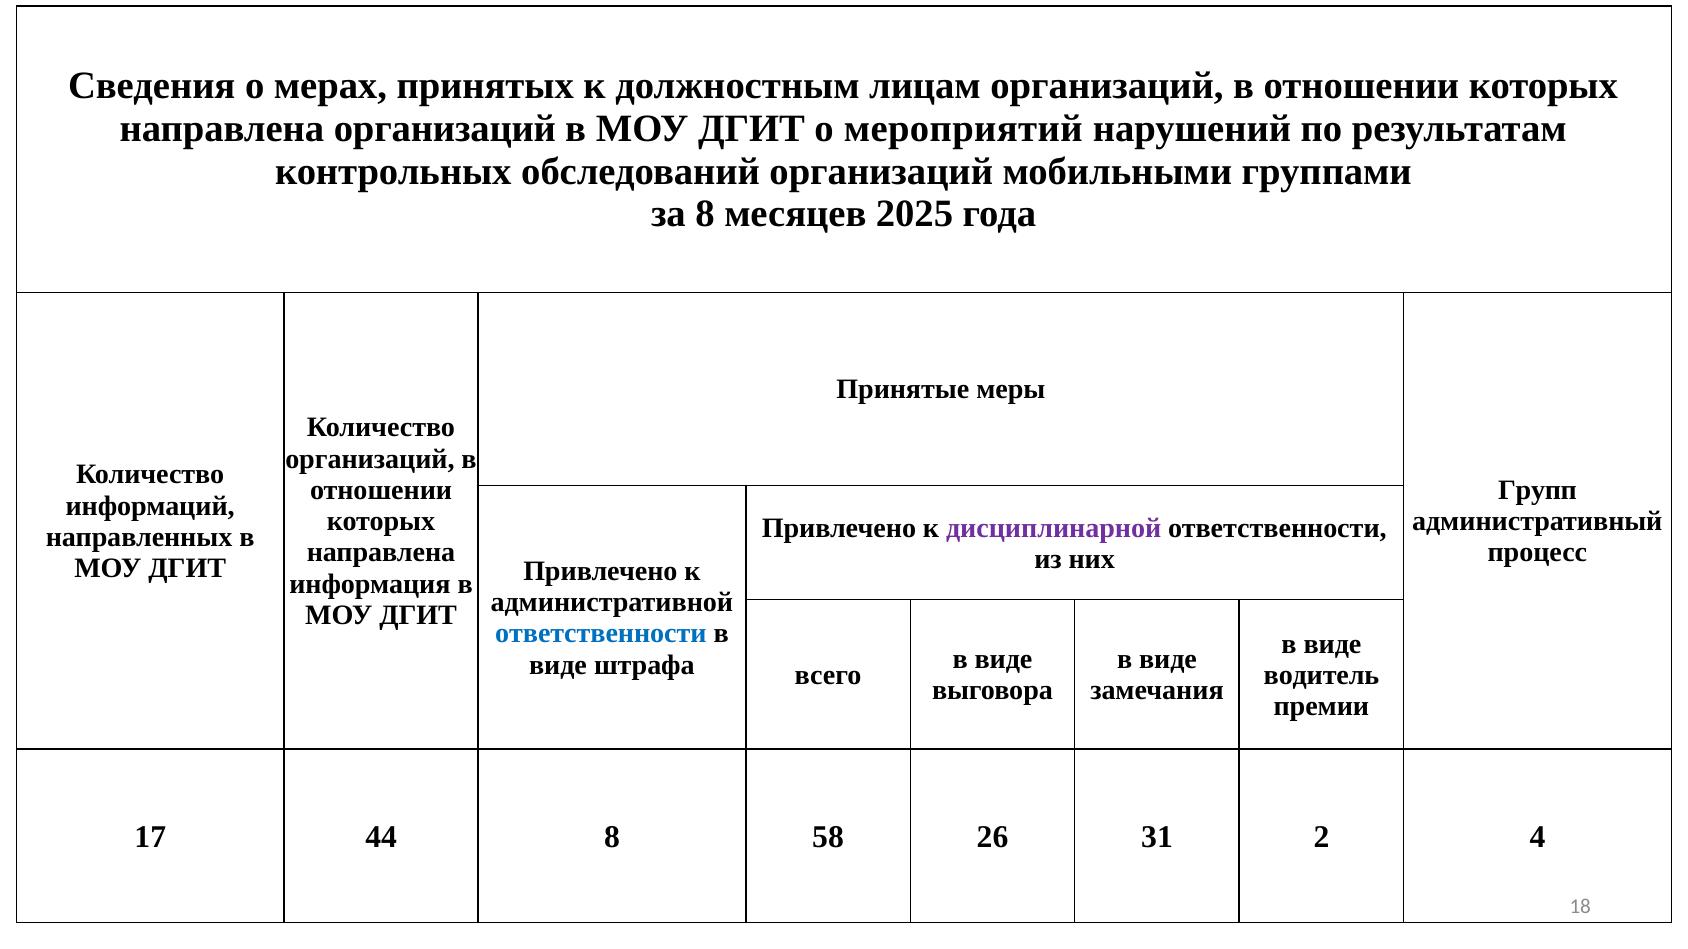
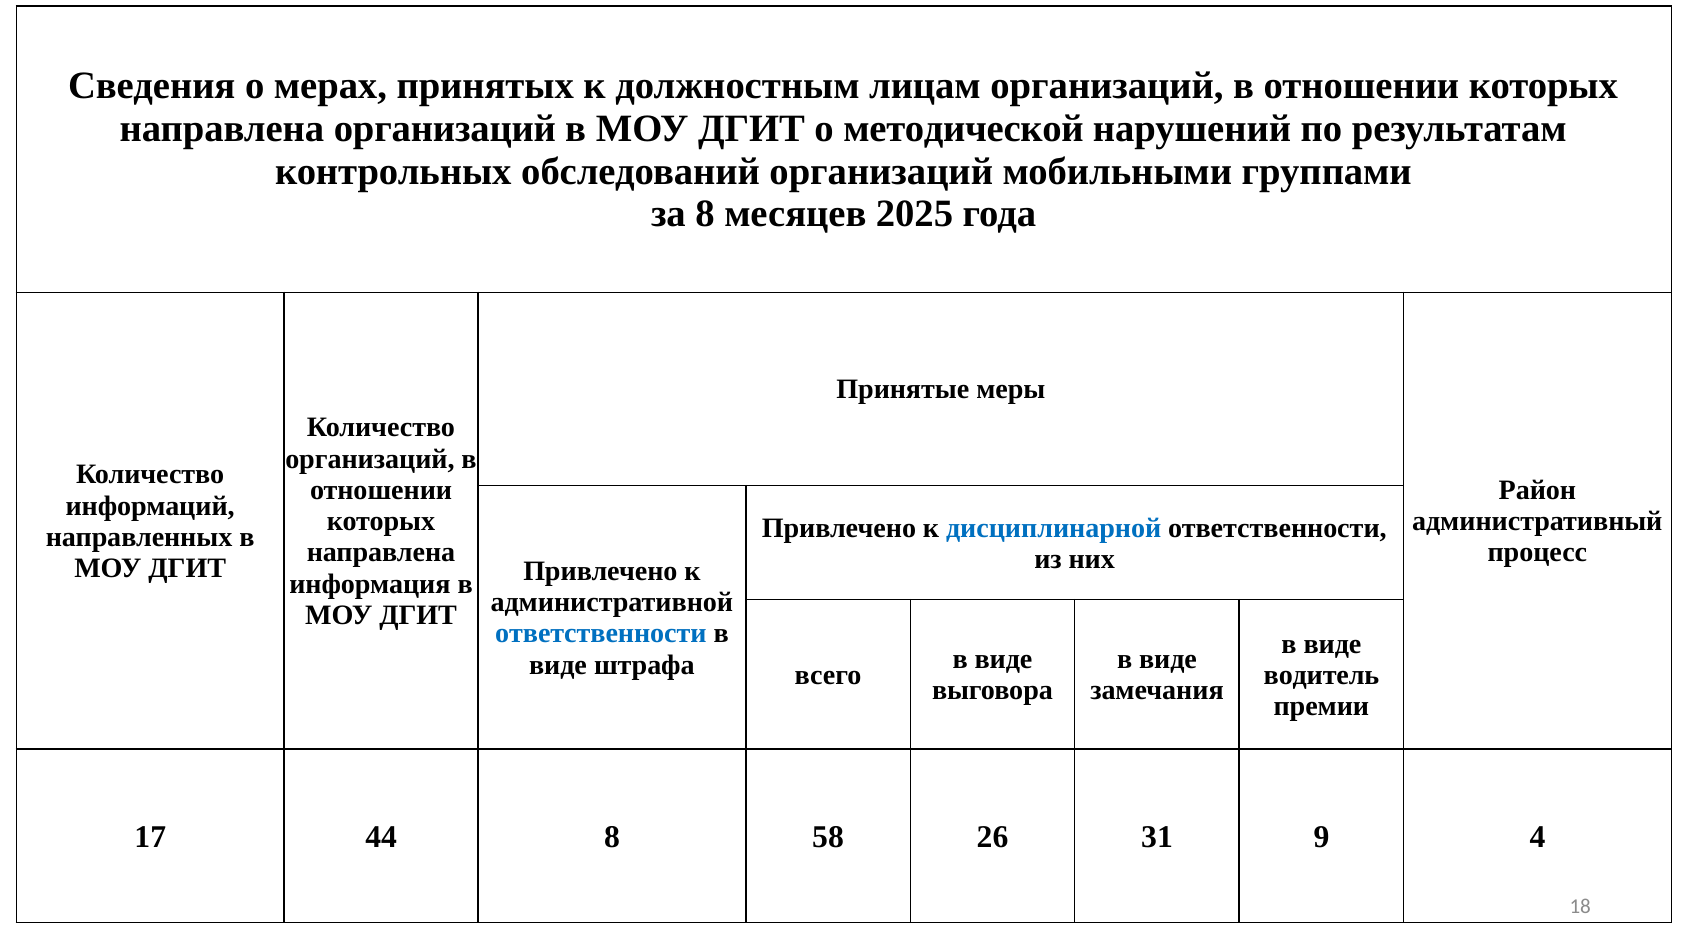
мероприятий: мероприятий -> методической
Групп: Групп -> Район
дисциплинарной colour: purple -> blue
2: 2 -> 9
